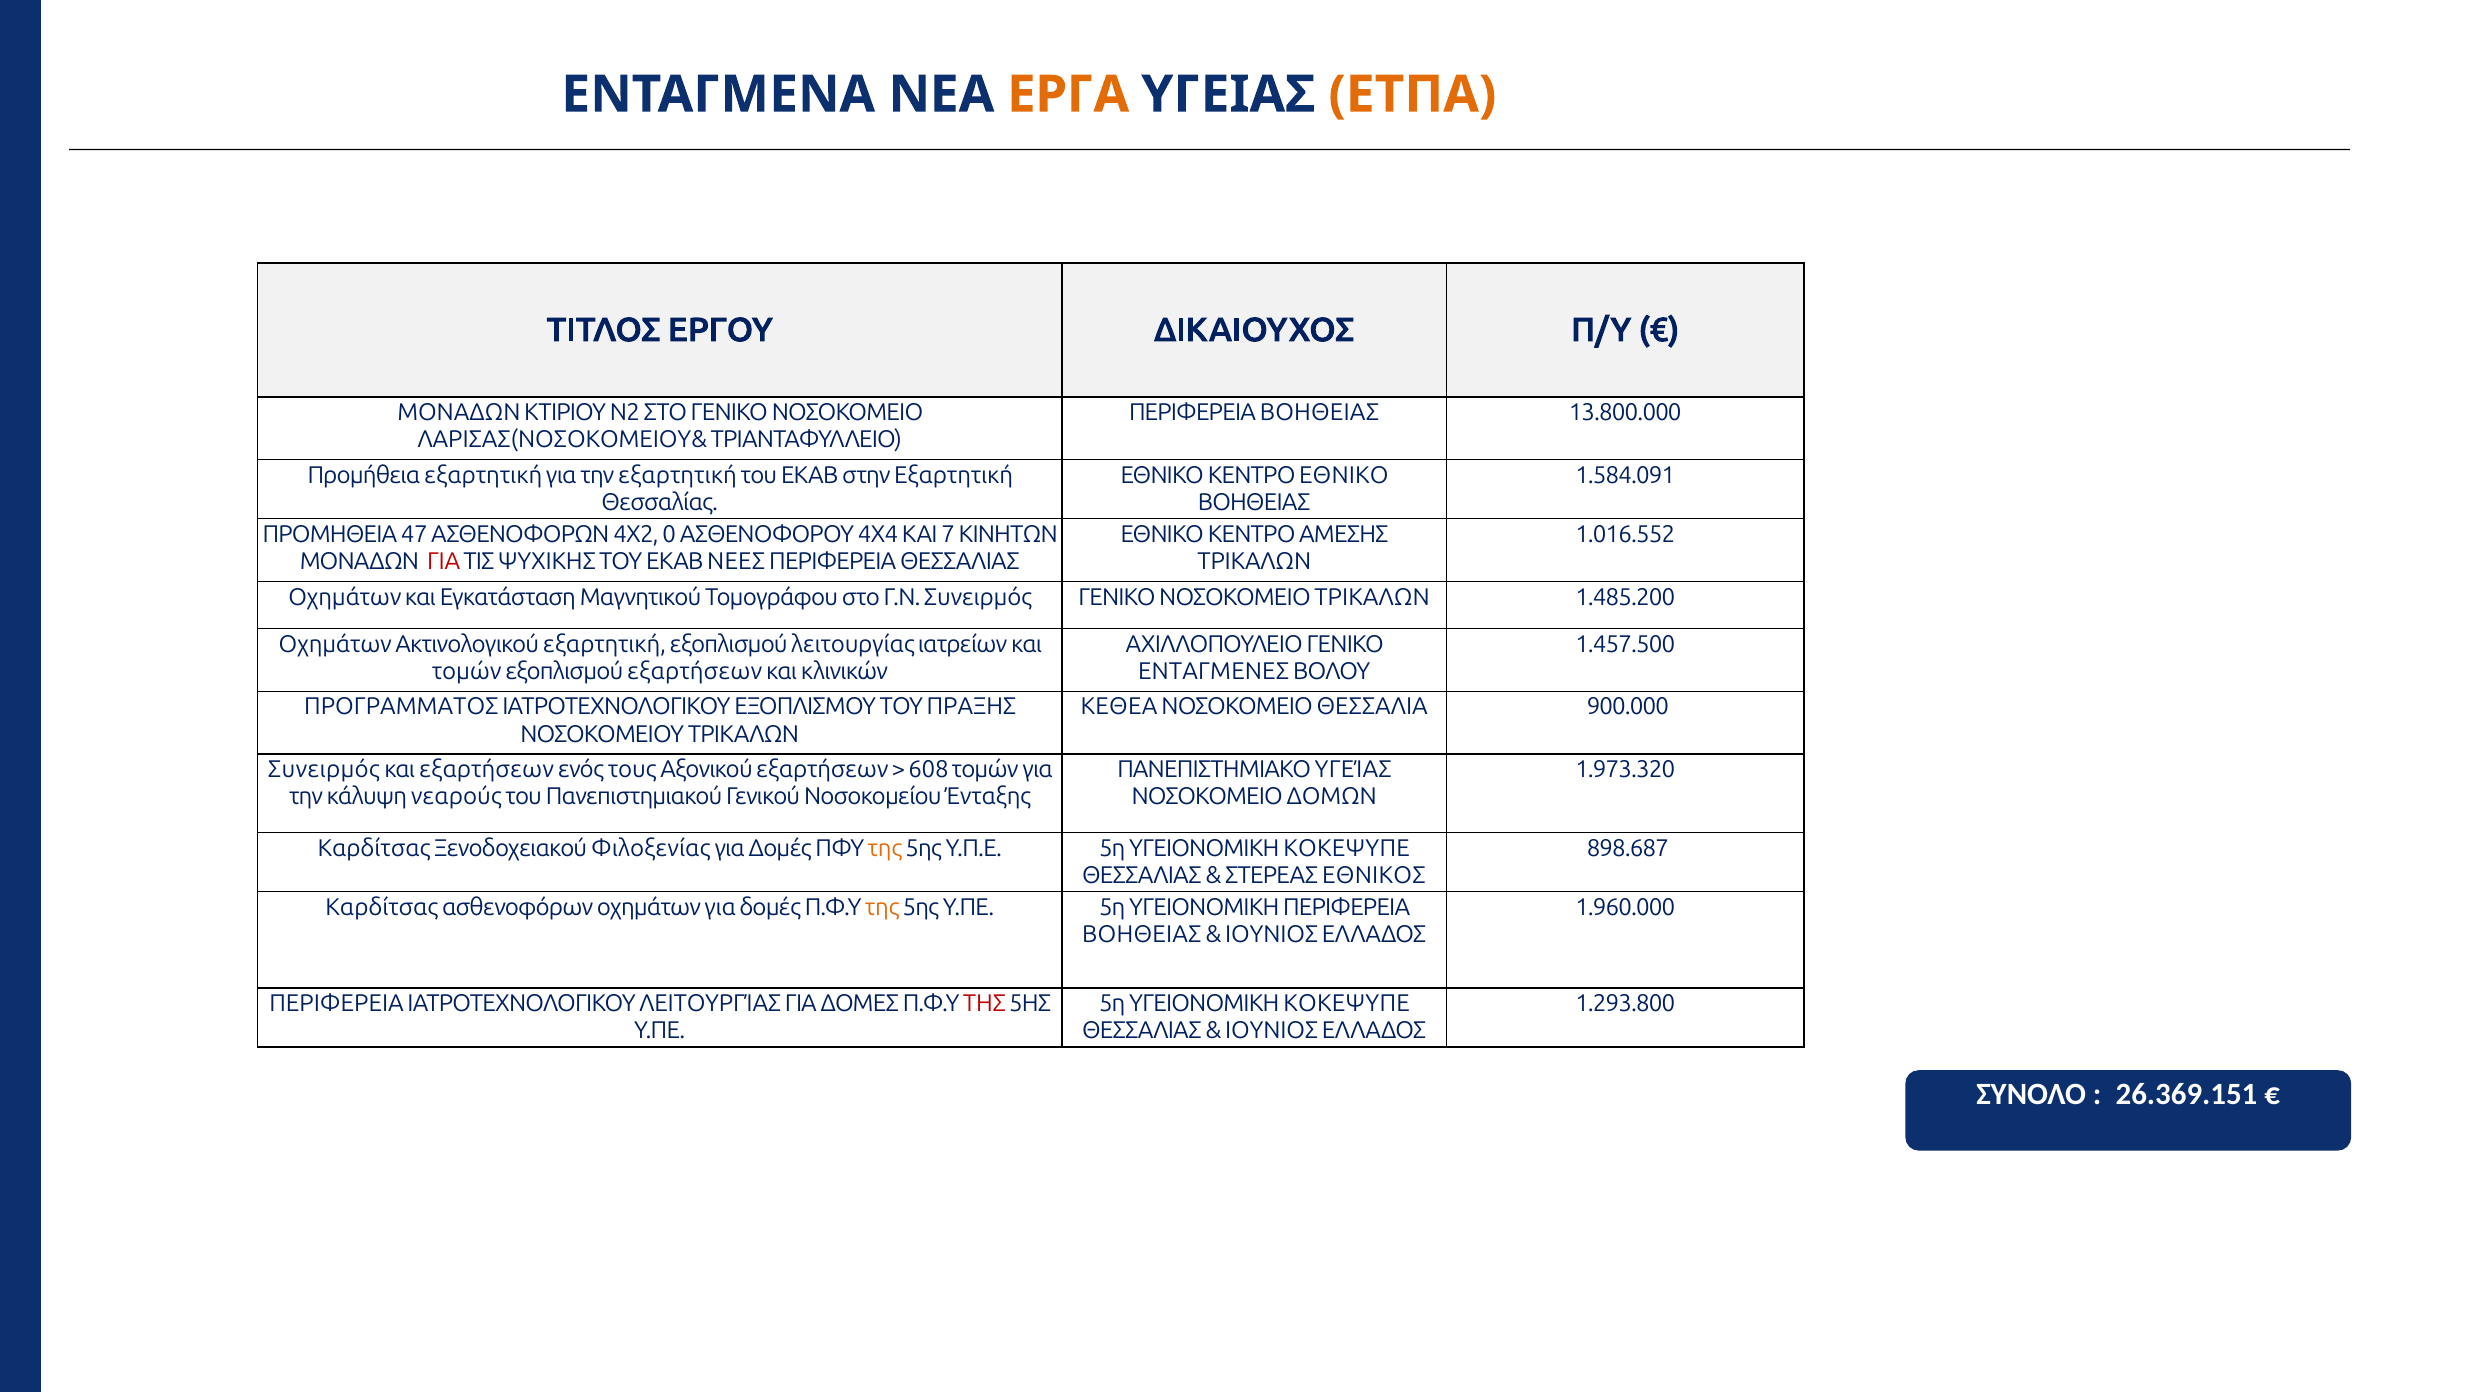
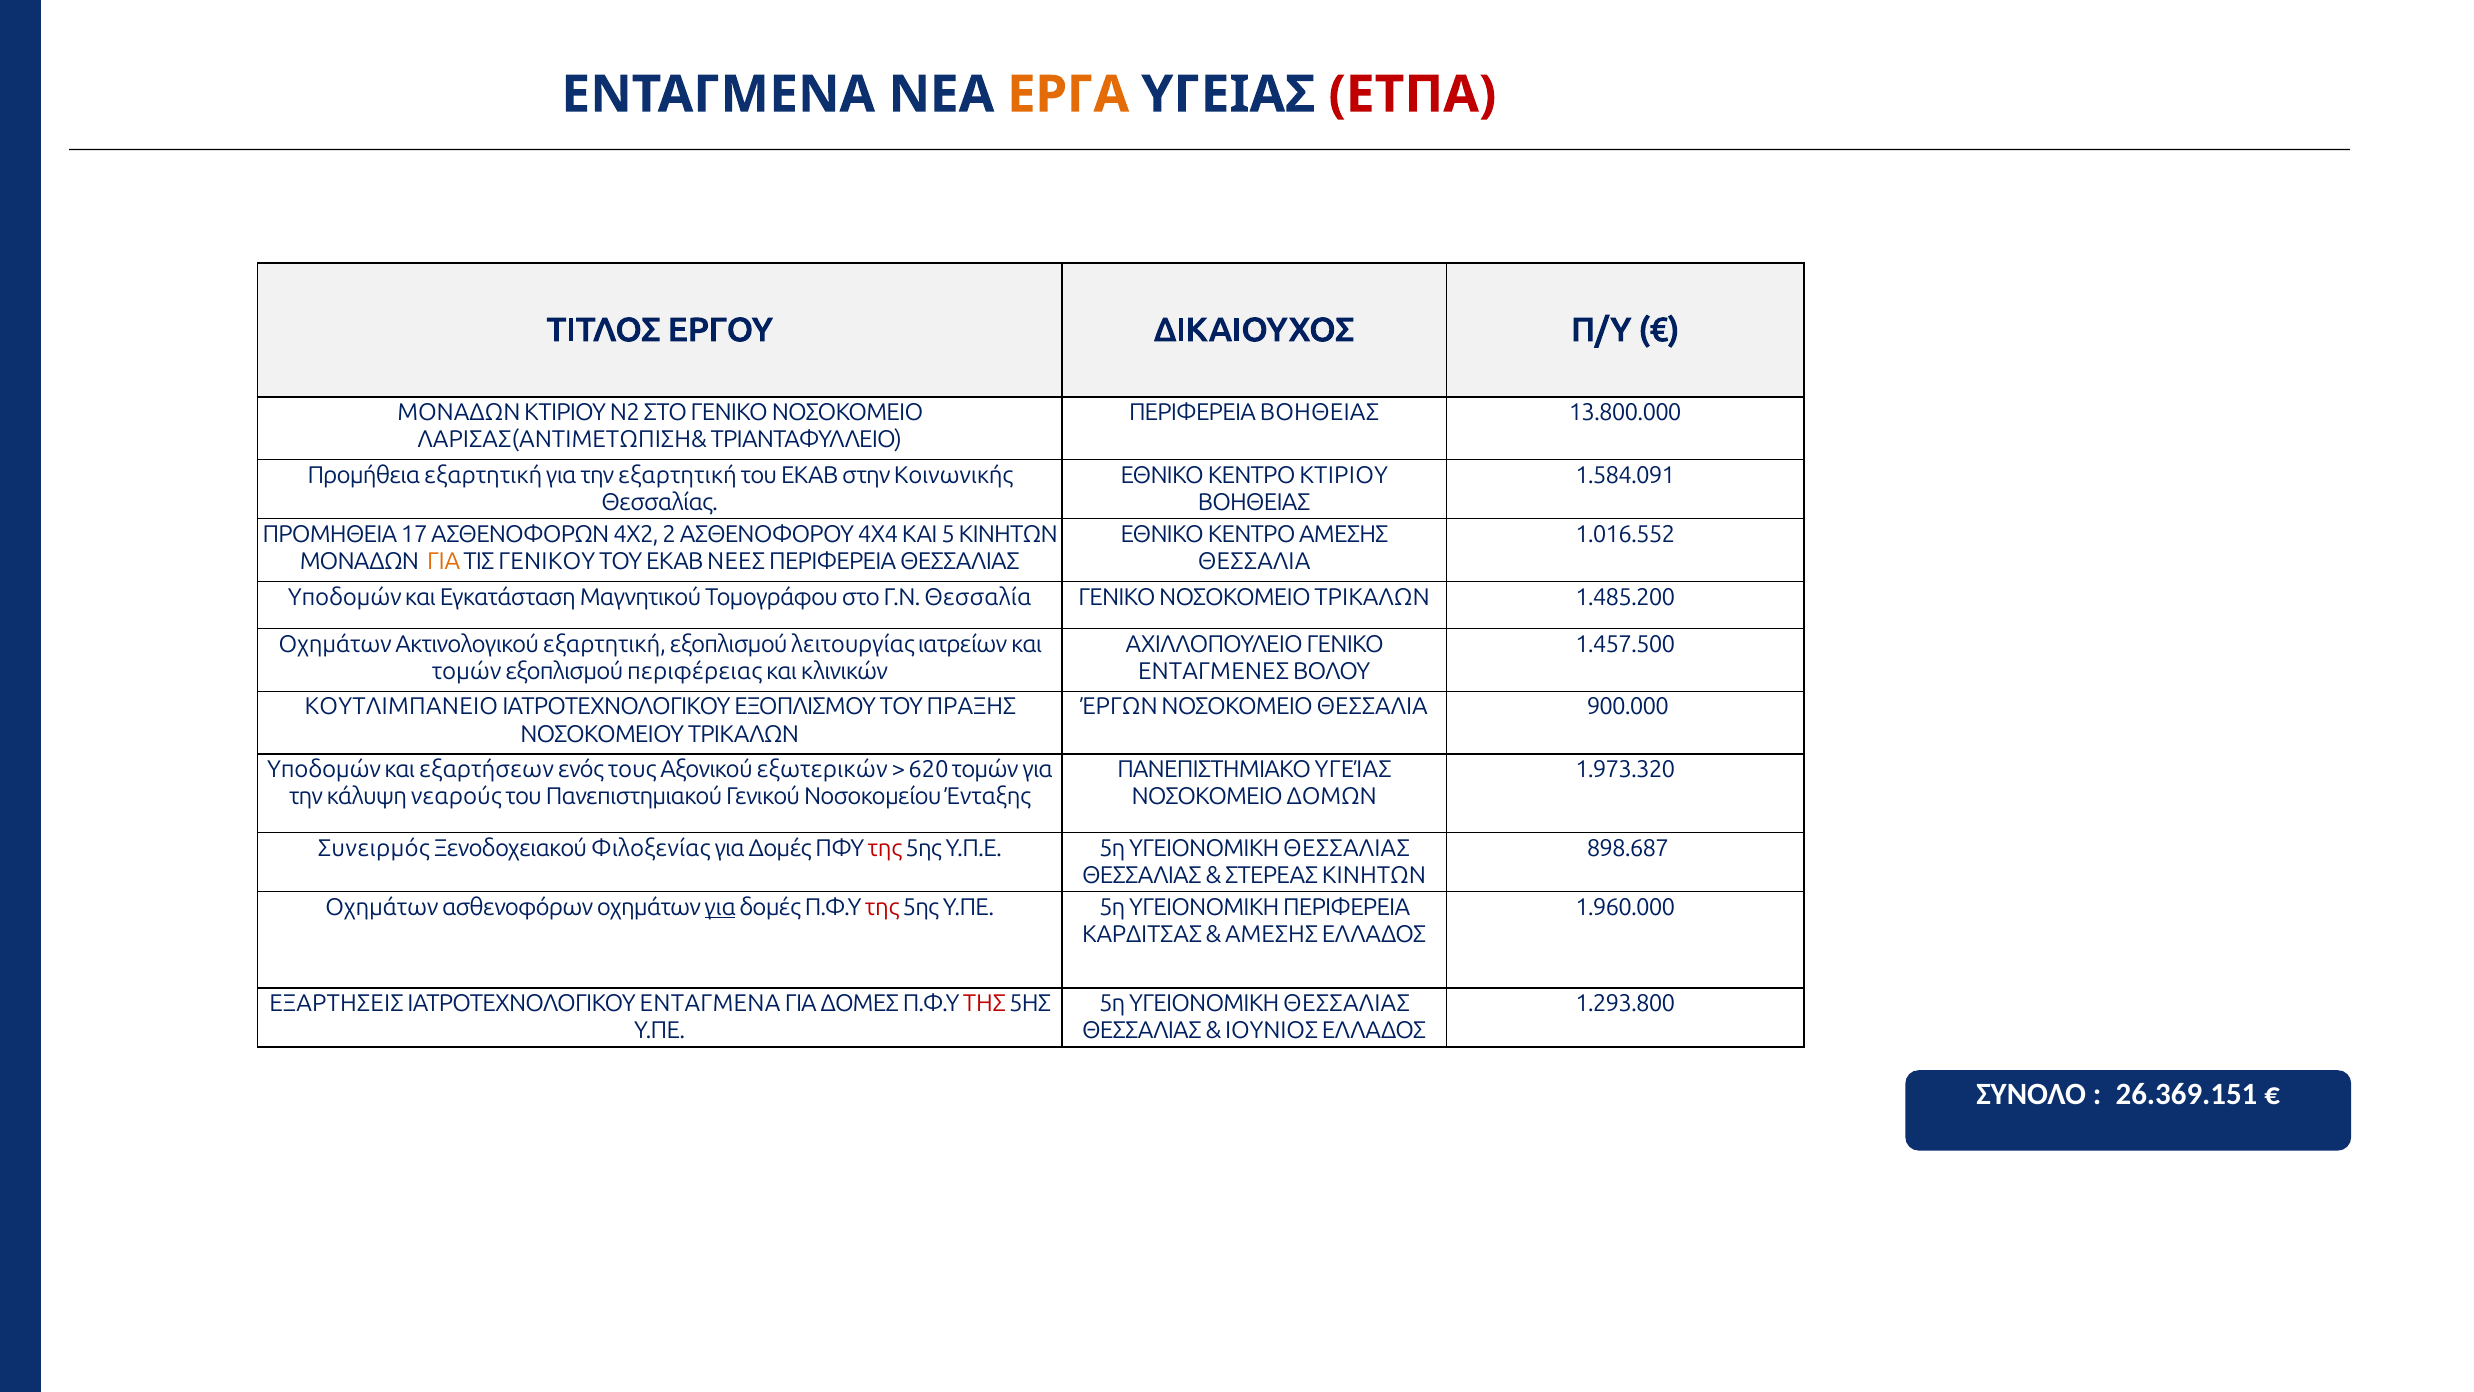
ΕΤΠΑ colour: orange -> red
ΛΑΡΙΣΑΣ(ΝΟΣΟΚΟΜΕΙΟΥ&: ΛΑΡΙΣΑΣ(ΝΟΣΟΚΟΜΕΙΟΥ& -> ΛΑΡΙΣΑΣ(ΑΝΤΙΜΕΤΩΠΙΣΗ&
στην Εξαρτητική: Εξαρτητική -> Κοινωνικής
ΚΕΝΤΡΟ ΕΘΝΙΚΟ: ΕΘΝΙΚΟ -> ΚΤΙΡΙΟΥ
47: 47 -> 17
0: 0 -> 2
7: 7 -> 5
ΓΙΑ at (444, 561) colour: red -> orange
ΨΥΧΙΚΗΣ: ΨΥΧΙΚΗΣ -> ΓΕΝΙΚΟΥ
ΤΡΙΚΑΛΩΝ at (1254, 561): ΤΡΙΚΑΛΩΝ -> ΘΕΣΣΑΛΙΑ
Οχημάτων at (345, 597): Οχημάτων -> Υποδομών
Γ.Ν Συνειρμός: Συνειρμός -> Θεσσαλία
εξοπλισμού εξαρτήσεων: εξαρτήσεων -> περιφέρειας
ΠΡΟΓΡΑΜΜΑΤΟΣ: ΠΡΟΓΡΑΜΜΑΤΟΣ -> ΚΟΥΤΛΙΜΠΑΝΕΙΟ
ΚΕΘΕΑ: ΚΕΘΕΑ -> ΈΡΓΩΝ
Συνειρμός at (324, 770): Συνειρμός -> Υποδομών
Αξονικού εξαρτήσεων: εξαρτήσεων -> εξωτερικών
608: 608 -> 620
Καρδίτσας at (374, 848): Καρδίτσας -> Συνειρμός
της at (885, 848) colour: orange -> red
Υ.Π.Ε 5η ΥΓΕΙΟΝΟΜΙΚΗ ΚΟΚΕΨΥΠΕ: ΚΟΚΕΨΥΠΕ -> ΘΕΣΣΑΛΙΑΣ
ΣΤΕΡΕΑΣ ΕΘΝΙΚΟΣ: ΕΘΝΙΚΟΣ -> ΚΙΝΗΤΩΝ
Καρδίτσας at (382, 907): Καρδίτσας -> Οχημάτων
για at (720, 907) underline: none -> present
της at (882, 907) colour: orange -> red
ΒΟΗΘΕΙΑΣ at (1142, 934): ΒΟΗΘΕΙΑΣ -> ΚΑΡΔΙΤΣΑΣ
ΙΟΥΝΙΟΣ at (1272, 934): ΙΟΥΝΙΟΣ -> ΑΜΕΣΗΣ
ΠΕΡΙΦΕΡΕΙΑ at (337, 1003): ΠΕΡΙΦΕΡΕΙΑ -> ΕΞΑΡΤΗΣΕΙΣ
ΙΑΤΡΟΤΕΧΝΟΛΟΓΙΚΟΥ ΛΕΙΤΟΥΡΓΊΑΣ: ΛΕΙΤΟΥΡΓΊΑΣ -> ΕΝΤΑΓΜΕΝΑ
ΚΟΚΕΨΥΠΕ at (1347, 1003): ΚΟΚΕΨΥΠΕ -> ΘΕΣΣΑΛΙΑΣ
